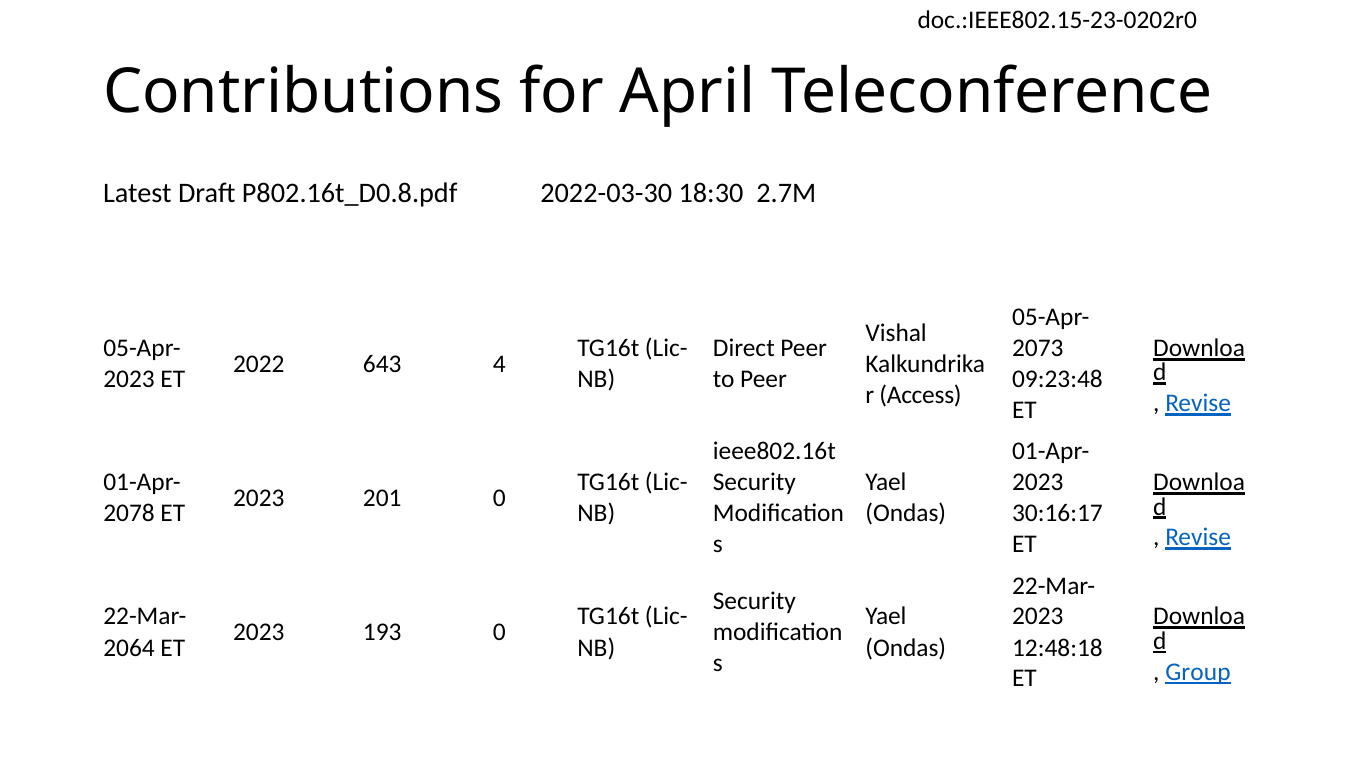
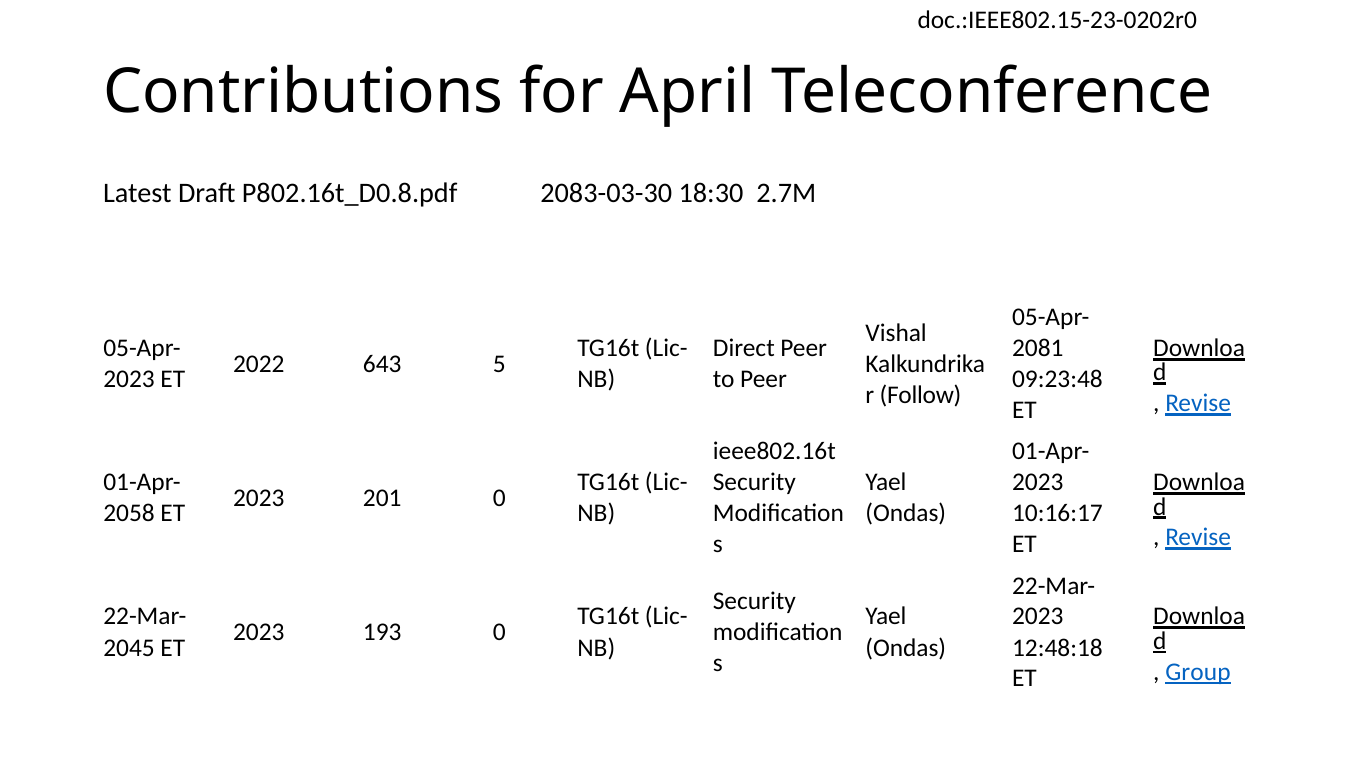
2022-03-30: 2022-03-30 -> 2083-03-30
2073: 2073 -> 2081
4: 4 -> 5
Access: Access -> Follow
2078: 2078 -> 2058
30:16:17: 30:16:17 -> 10:16:17
2064: 2064 -> 2045
